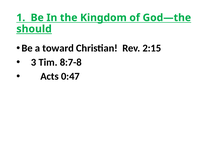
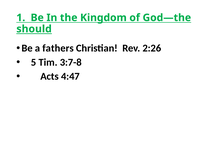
toward: toward -> fathers
2:15: 2:15 -> 2:26
3: 3 -> 5
8:7-8: 8:7-8 -> 3:7-8
0:47: 0:47 -> 4:47
